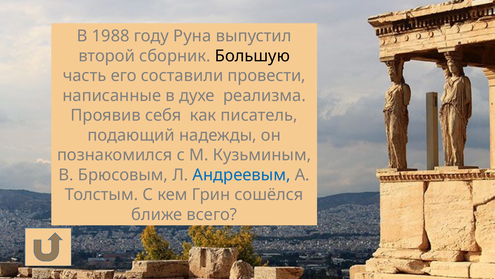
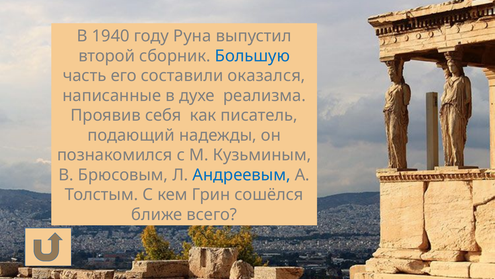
1988: 1988 -> 1940
Большую colour: black -> blue
провести: провести -> оказался
